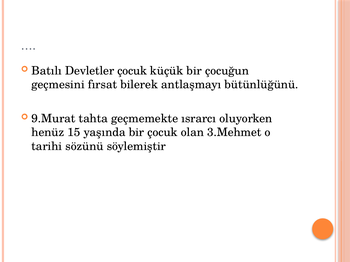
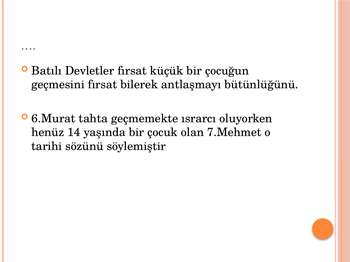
Devletler çocuk: çocuk -> fırsat
9.Murat: 9.Murat -> 6.Murat
15: 15 -> 14
3.Mehmet: 3.Mehmet -> 7.Mehmet
